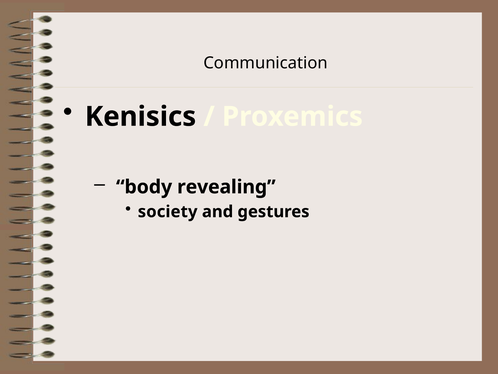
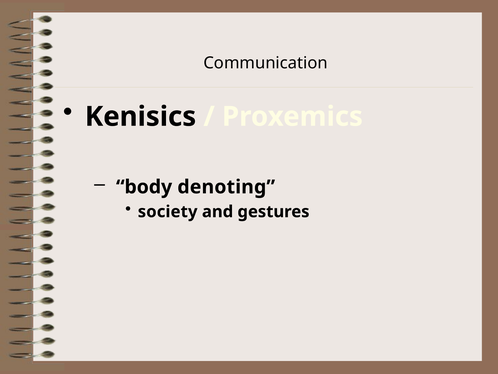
revealing: revealing -> denoting
